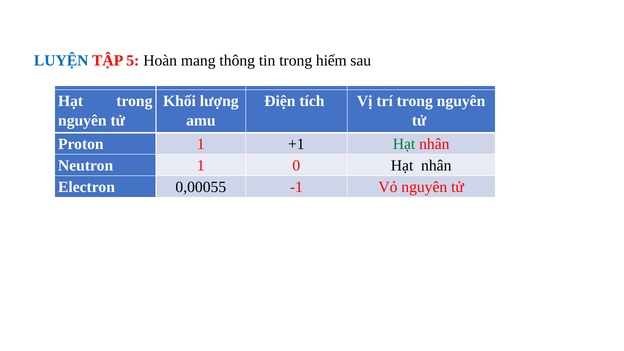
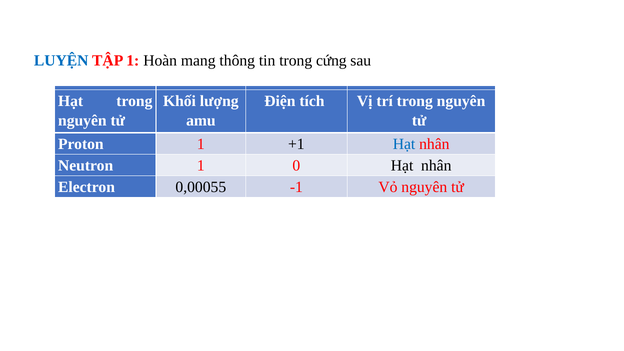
TẬP 5: 5 -> 1
hiếm: hiếm -> cứng
Hạt at (404, 144) colour: green -> blue
